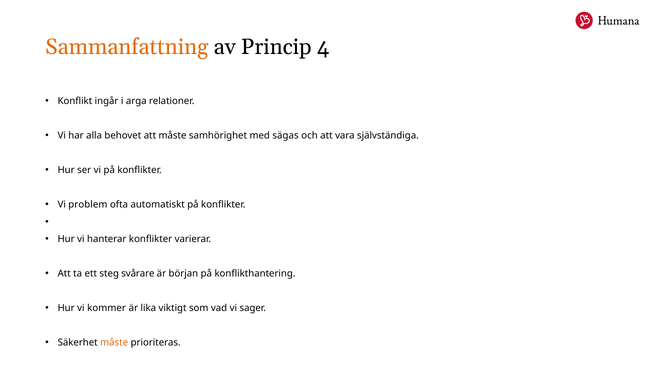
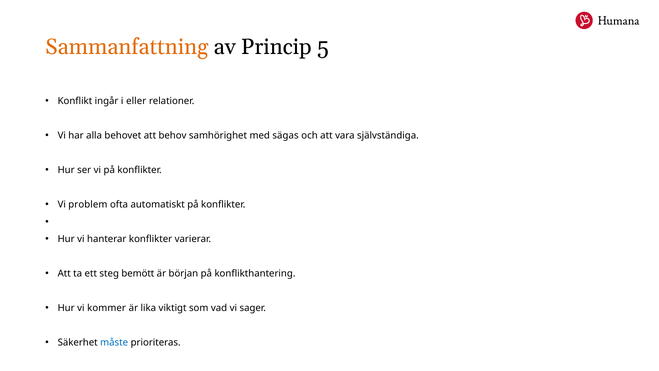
4: 4 -> 5
arga: arga -> eller
att måste: måste -> behov
svårare: svårare -> bemött
måste at (114, 342) colour: orange -> blue
